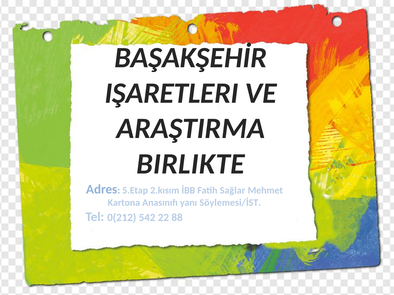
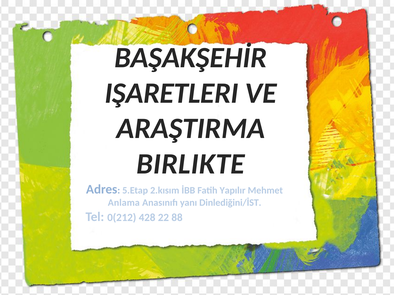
Sağlar: Sağlar -> Yapılır
Kartona: Kartona -> Anlama
Söylemesi/İST: Söylemesi/İST -> Dinlediğini/İST
542: 542 -> 428
